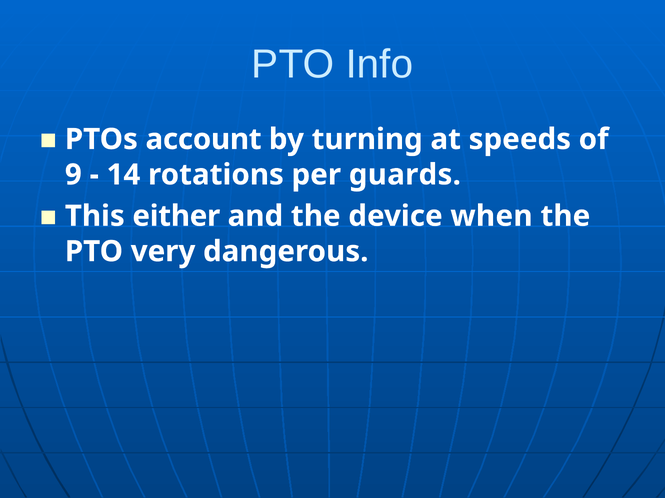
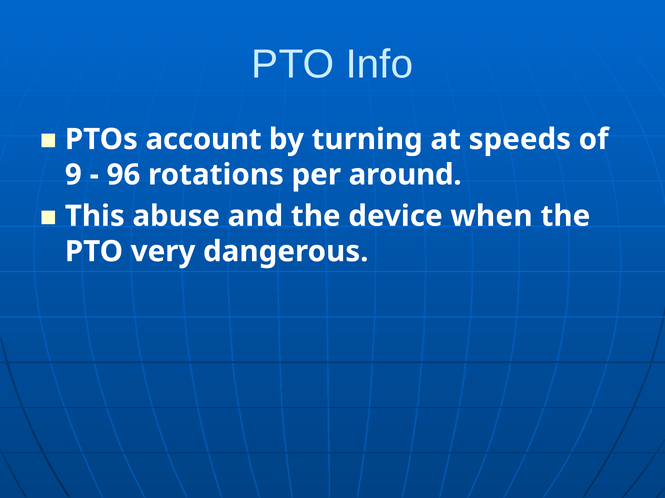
14: 14 -> 96
guards: guards -> around
either: either -> abuse
